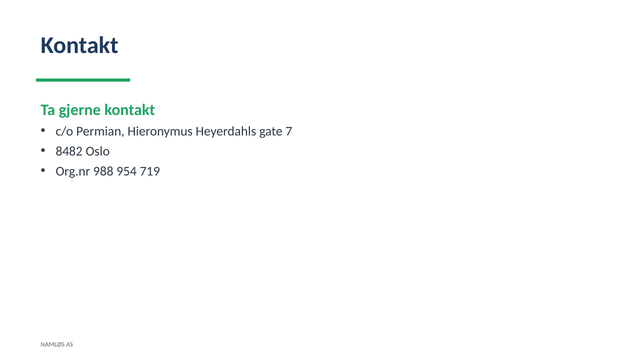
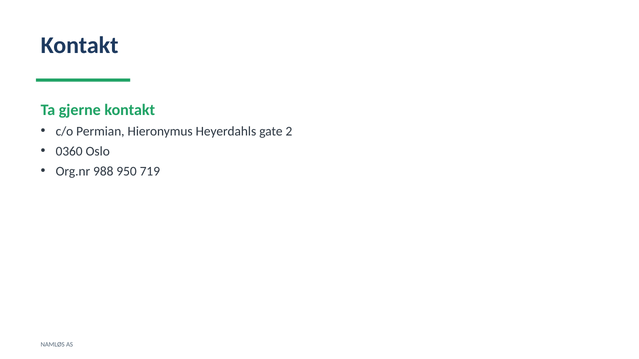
7: 7 -> 2
8482: 8482 -> 0360
954: 954 -> 950
